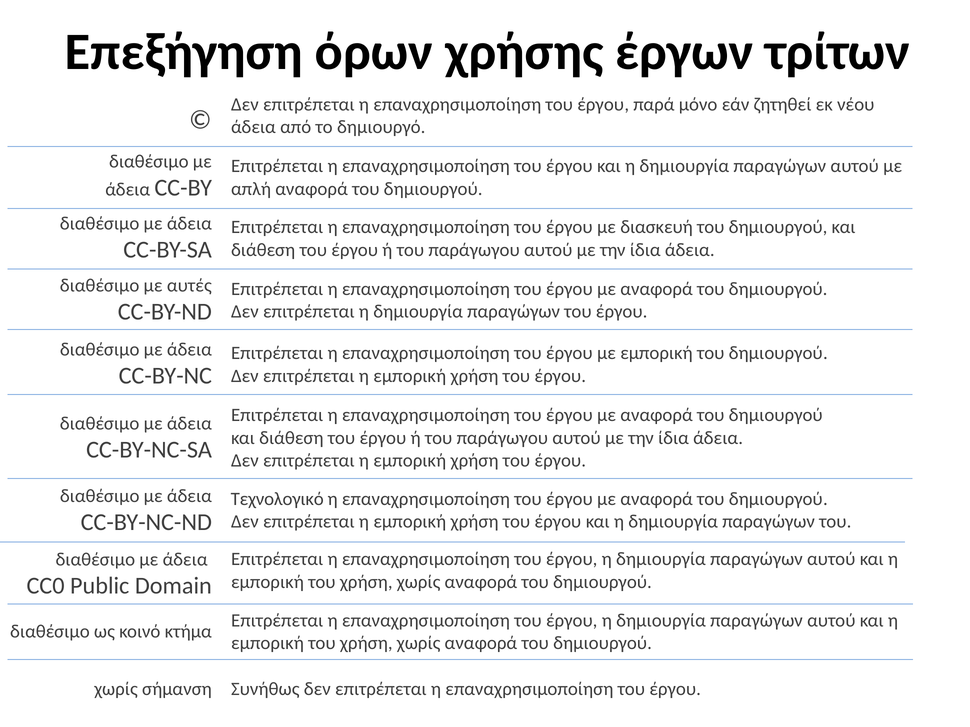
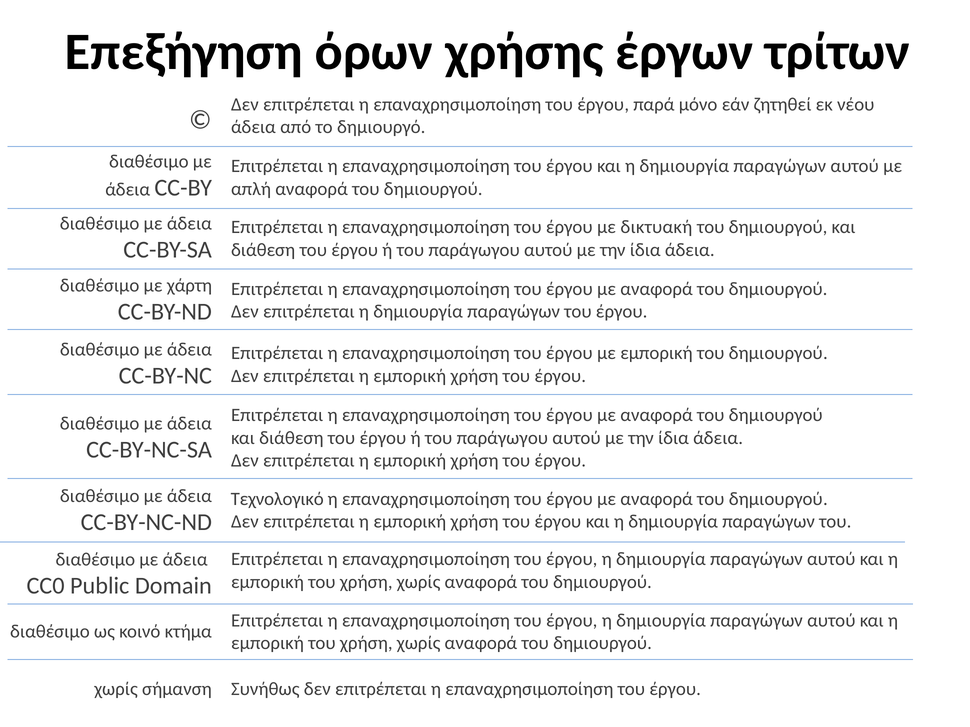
διασκευή: διασκευή -> δικτυακή
αυτές: αυτές -> χάρτη
